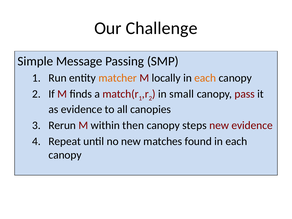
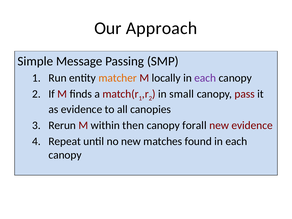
Challenge: Challenge -> Approach
each at (205, 78) colour: orange -> purple
steps: steps -> forall
